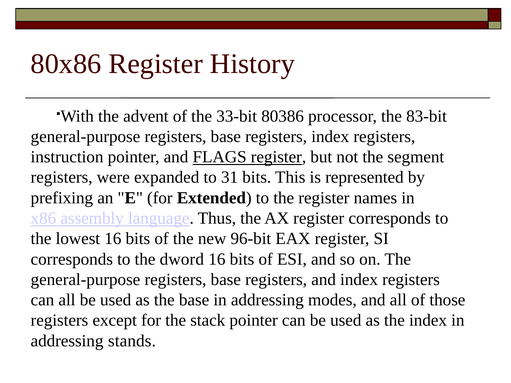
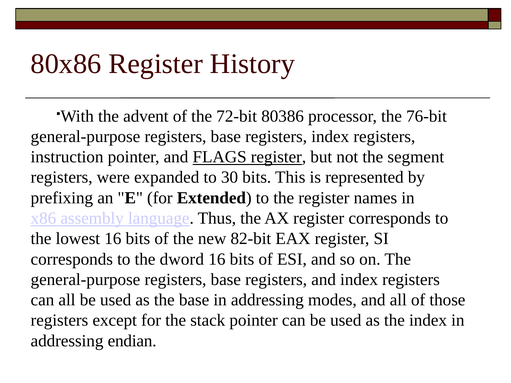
33-bit: 33-bit -> 72-bit
83-bit: 83-bit -> 76-bit
31: 31 -> 30
96-bit: 96-bit -> 82-bit
stands: stands -> endian
